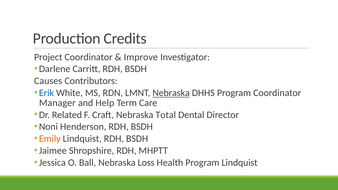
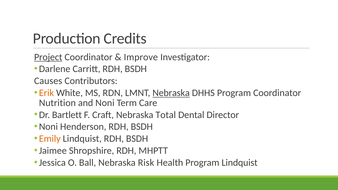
Project underline: none -> present
Erik colour: blue -> orange
Manager: Manager -> Nutrition
and Help: Help -> Noni
Related: Related -> Bartlett
Loss: Loss -> Risk
